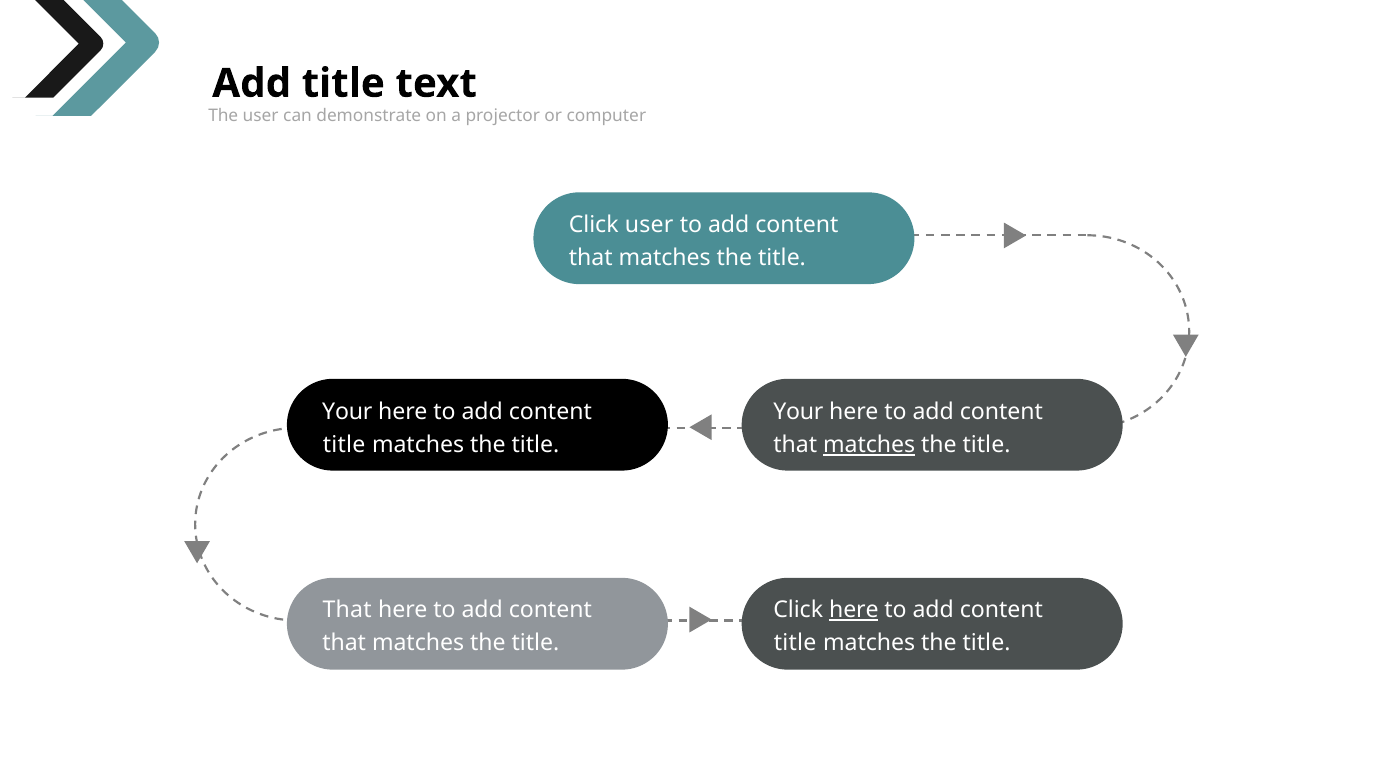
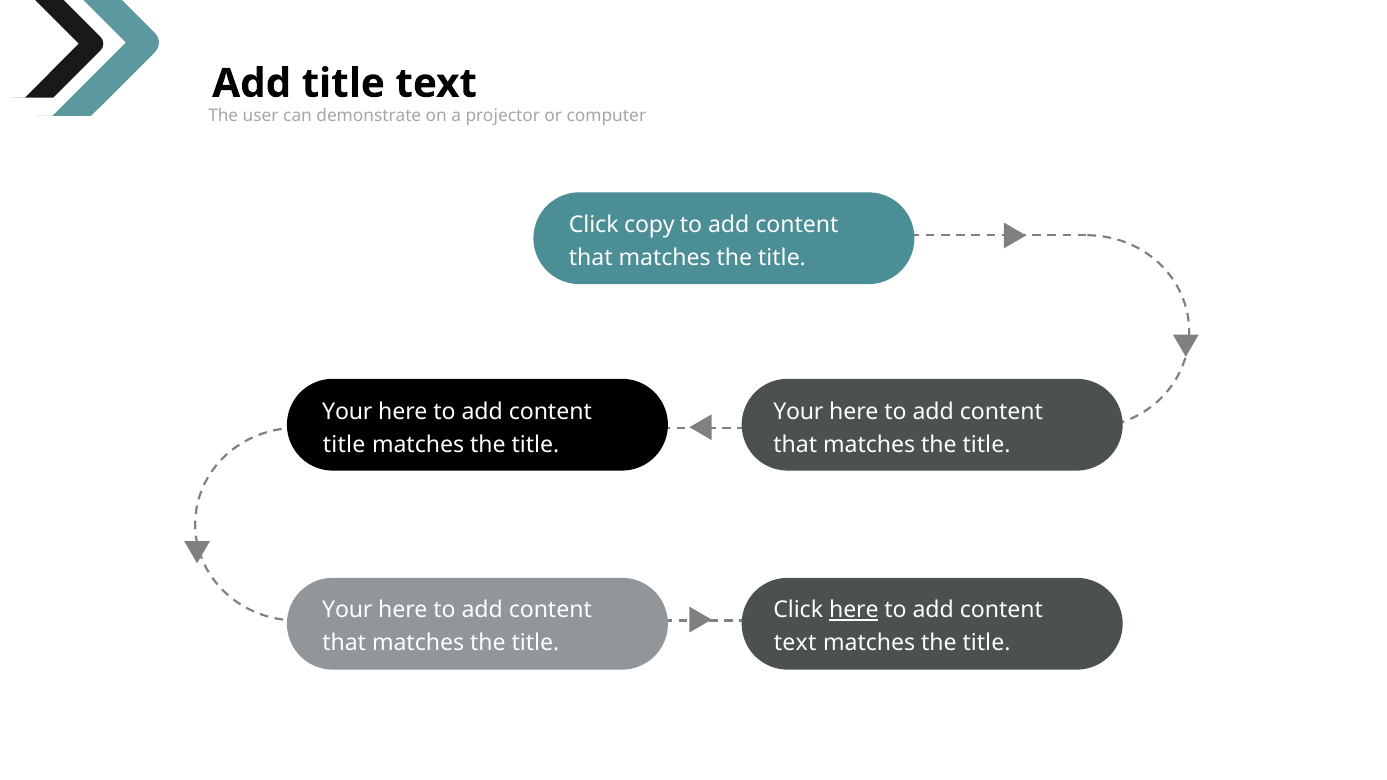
Click user: user -> copy
matches at (869, 445) underline: present -> none
That at (347, 610): That -> Your
title at (795, 643): title -> text
